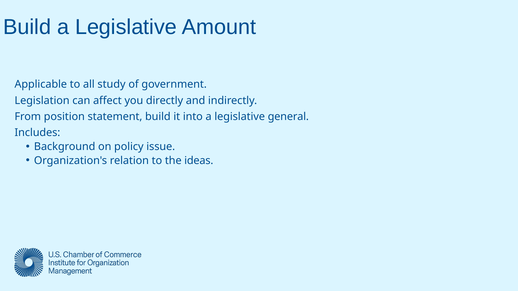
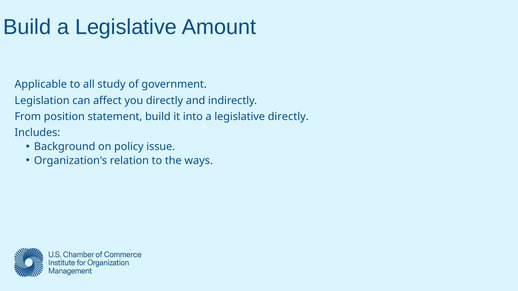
legislative general: general -> directly
ideas: ideas -> ways
